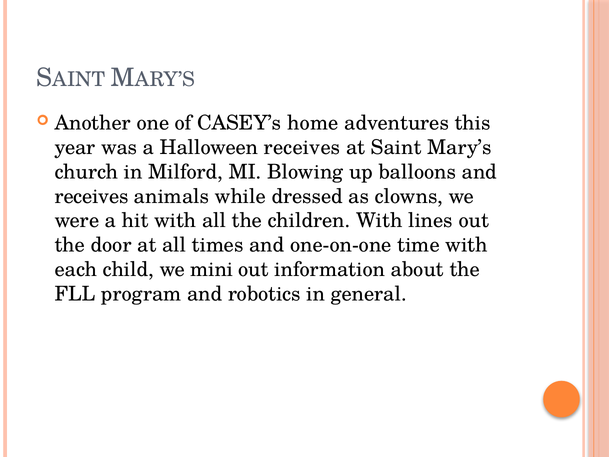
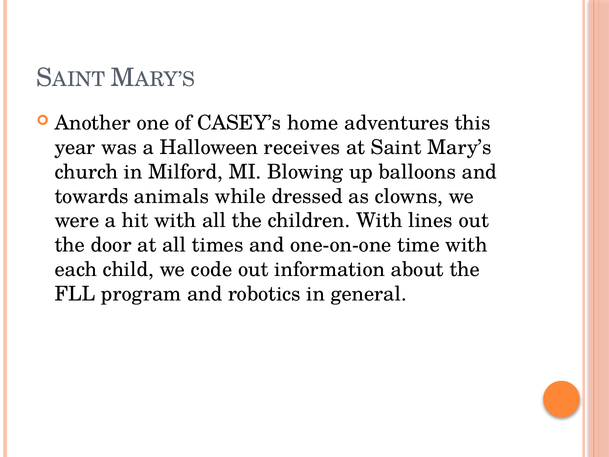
receives at (92, 196): receives -> towards
mini: mini -> code
